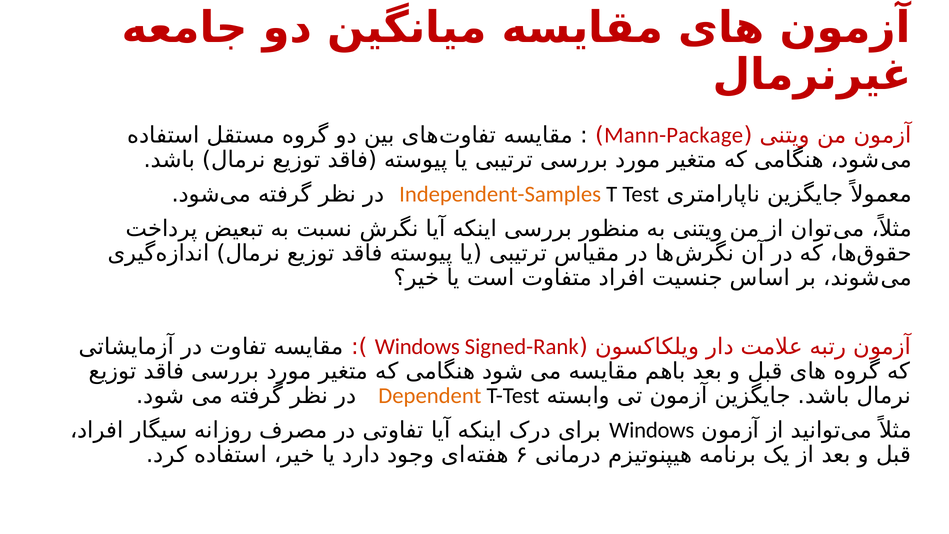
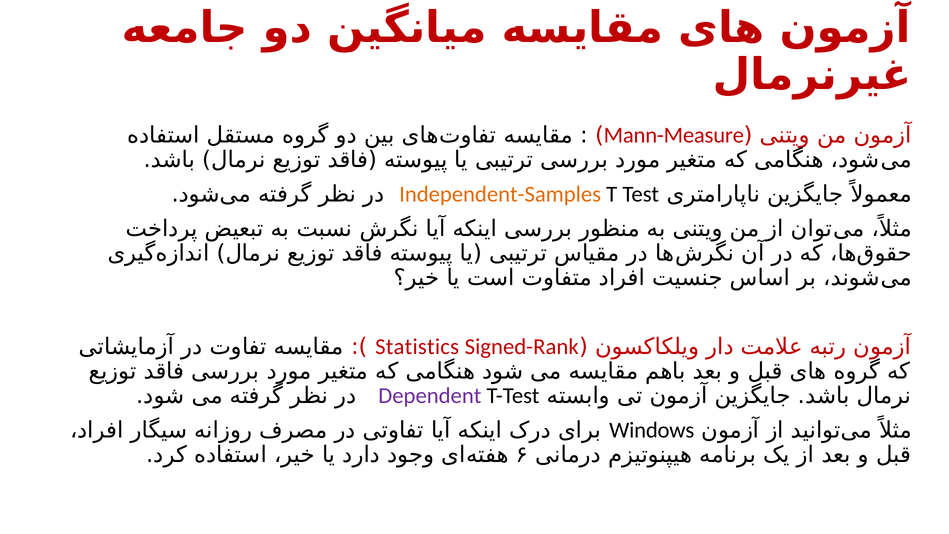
Mann-Package: Mann-Package -> Mann-Measure
Windows at (417, 347): Windows -> Statistics
Dependent colour: orange -> purple
